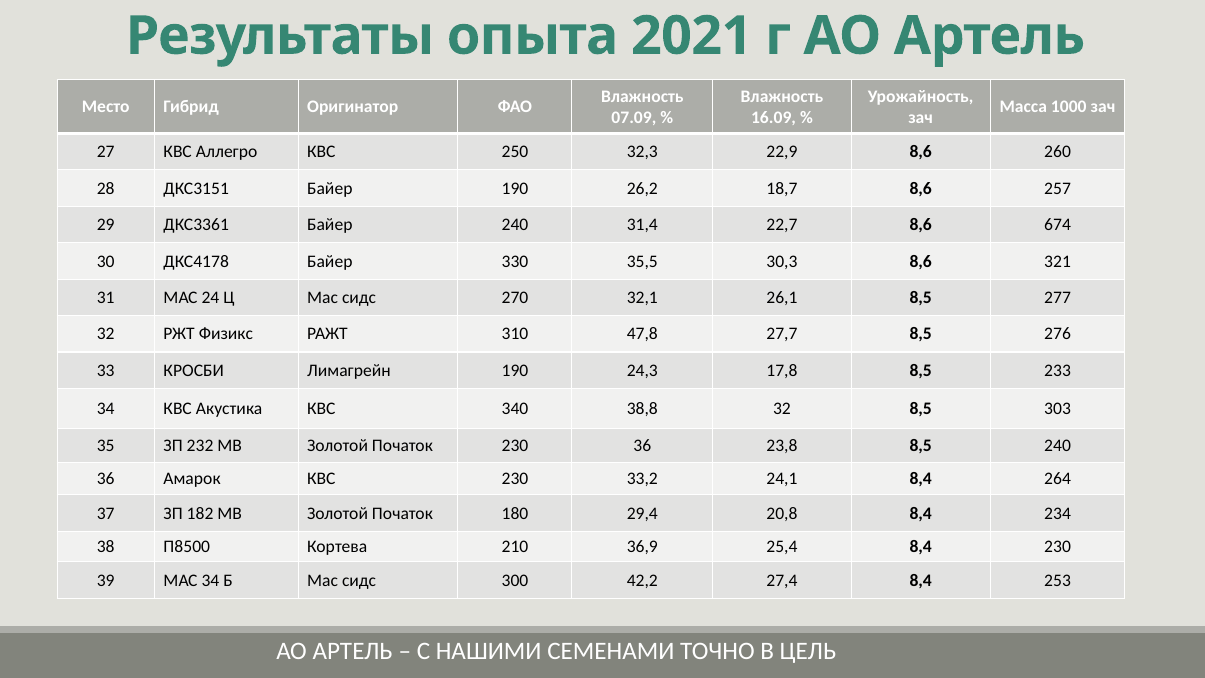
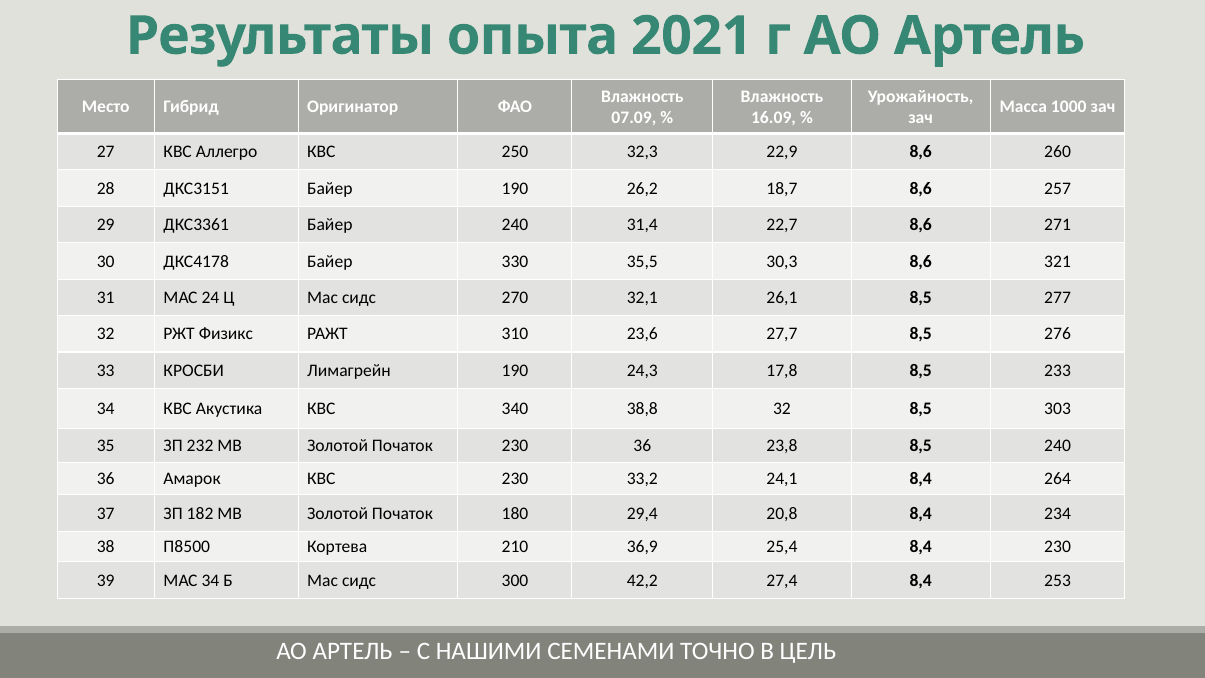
674: 674 -> 271
47,8: 47,8 -> 23,6
